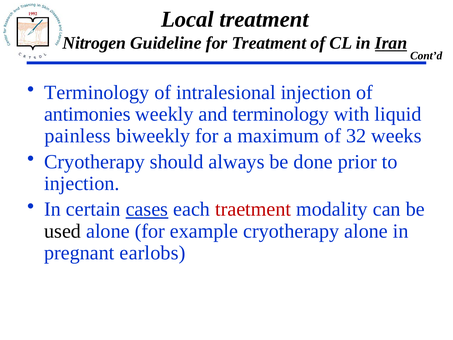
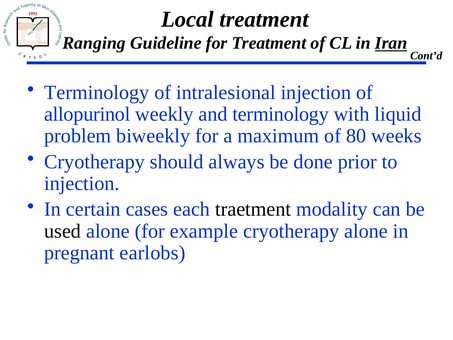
Nitrogen: Nitrogen -> Ranging
antimonies: antimonies -> allopurinol
painless: painless -> problem
32: 32 -> 80
cases underline: present -> none
traetment colour: red -> black
